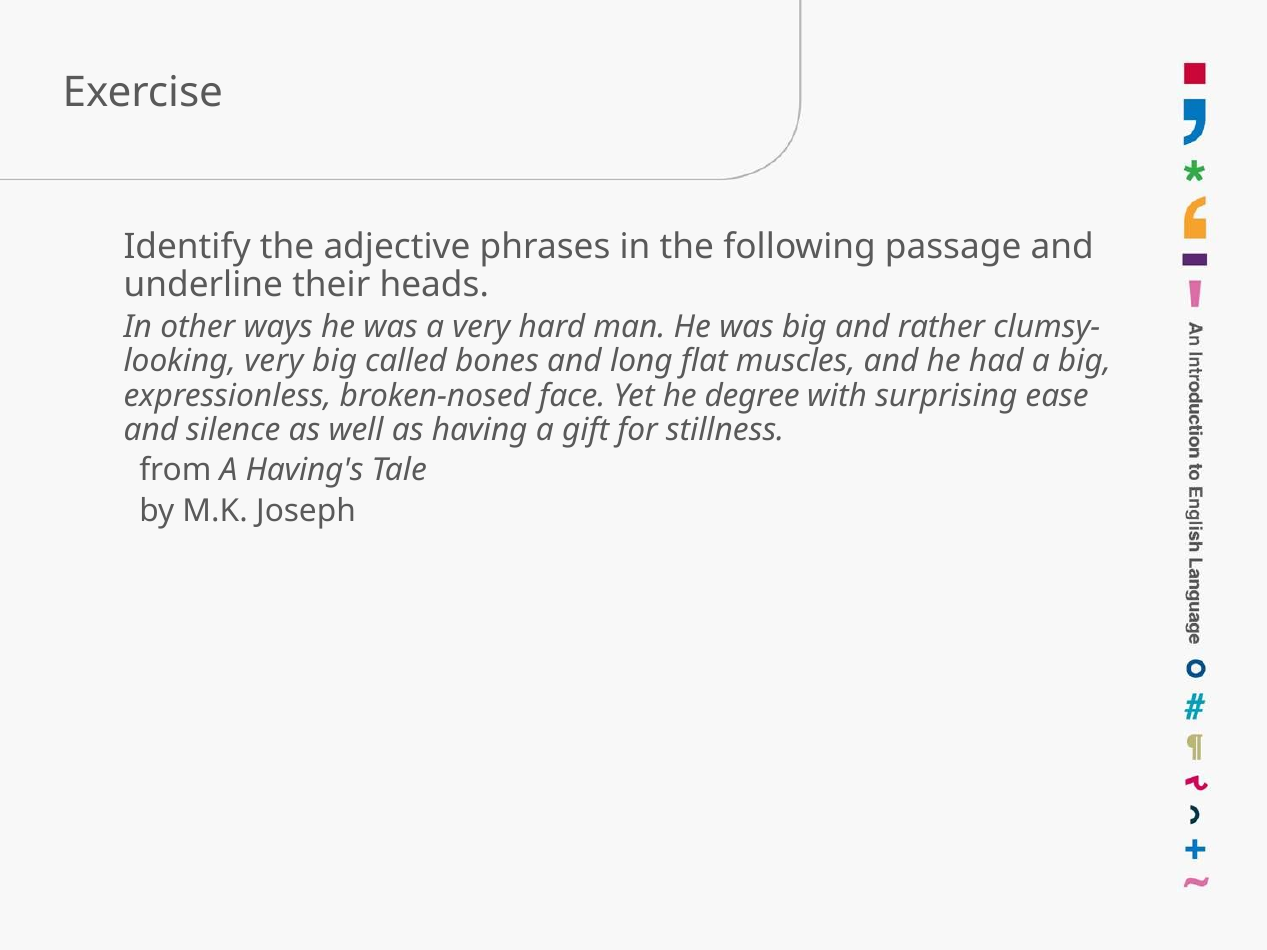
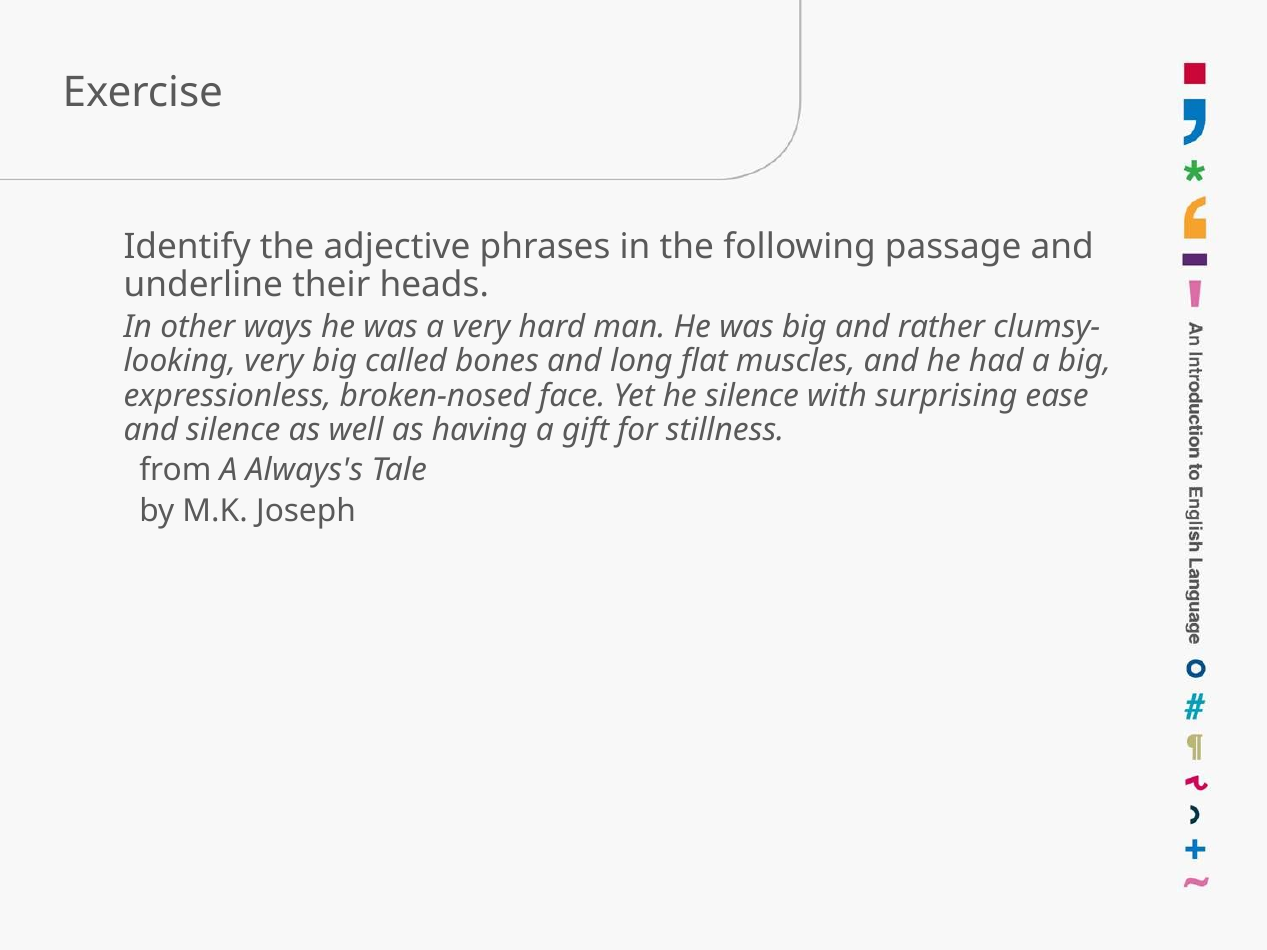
he degree: degree -> silence
Having's: Having's -> Always's
